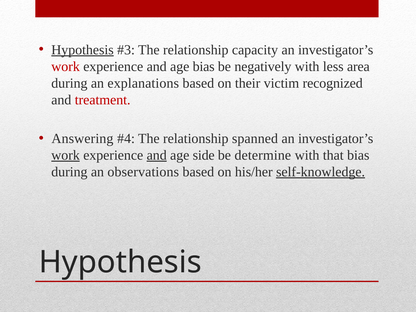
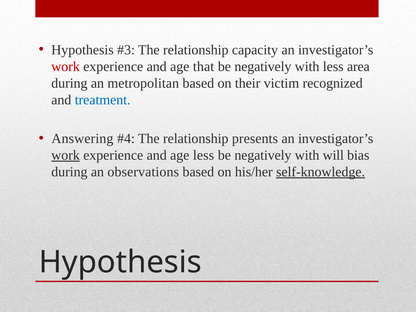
Hypothesis at (83, 50) underline: present -> none
age bias: bias -> that
explanations: explanations -> metropolitan
treatment colour: red -> blue
spanned: spanned -> presents
and at (157, 155) underline: present -> none
age side: side -> less
determine at (263, 155): determine -> negatively
that: that -> will
